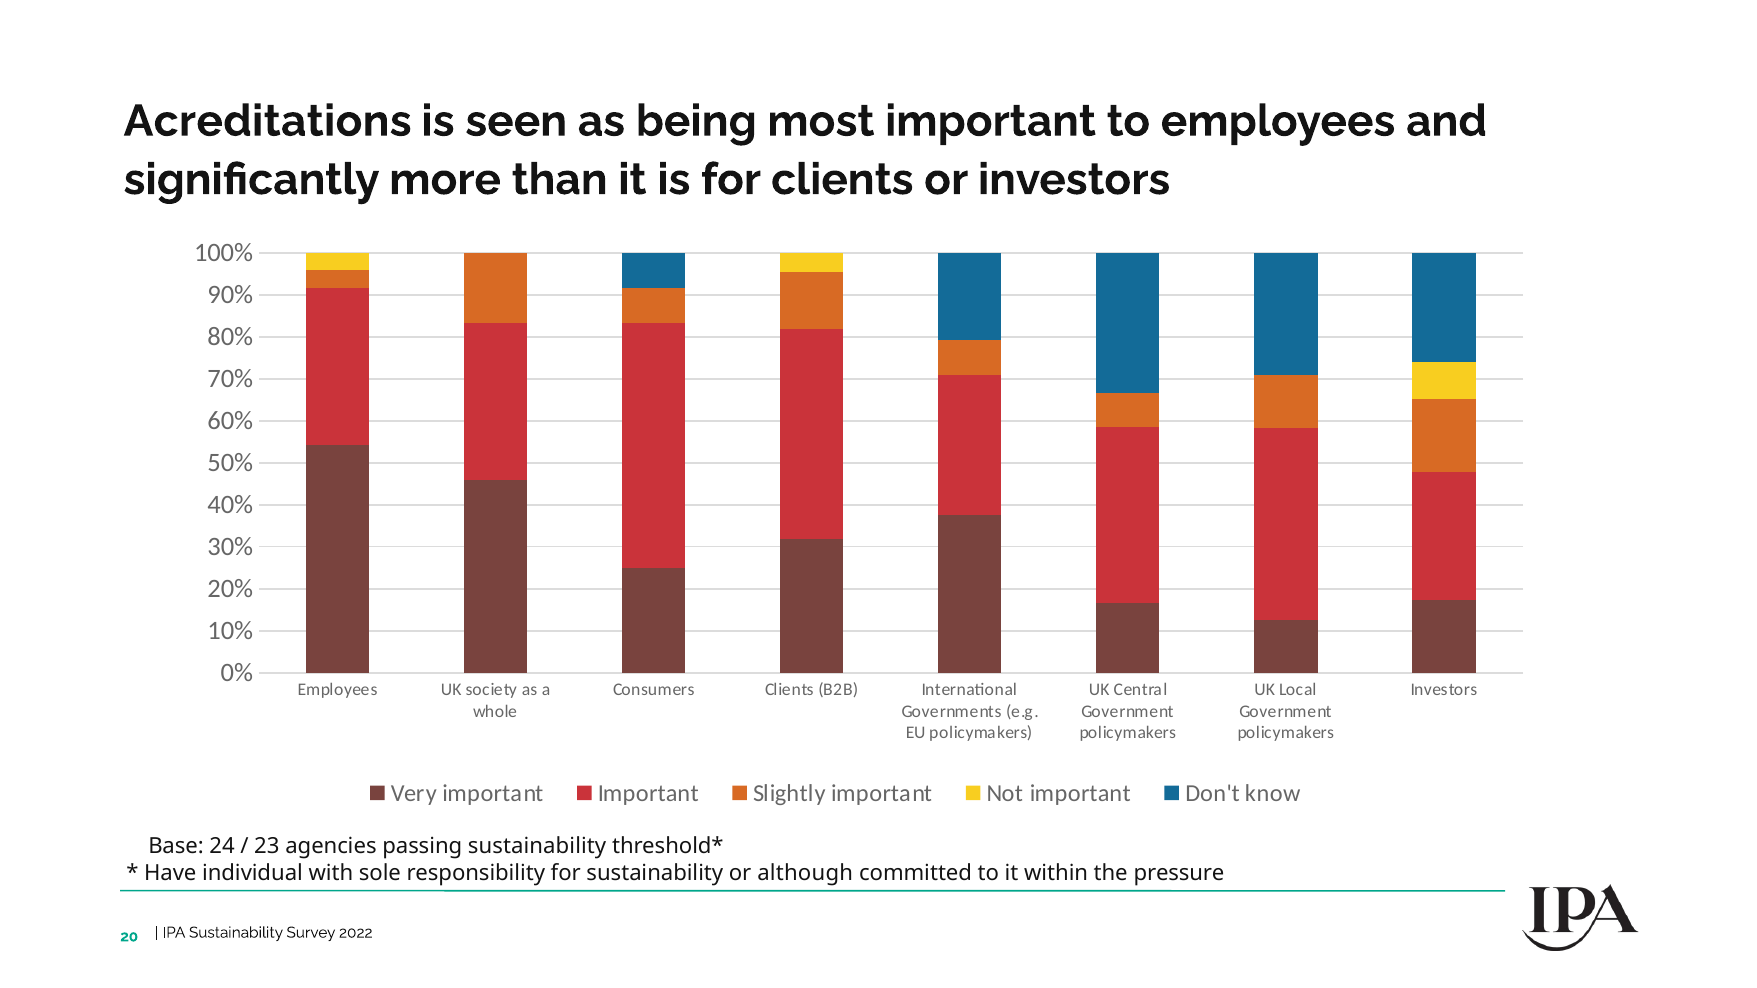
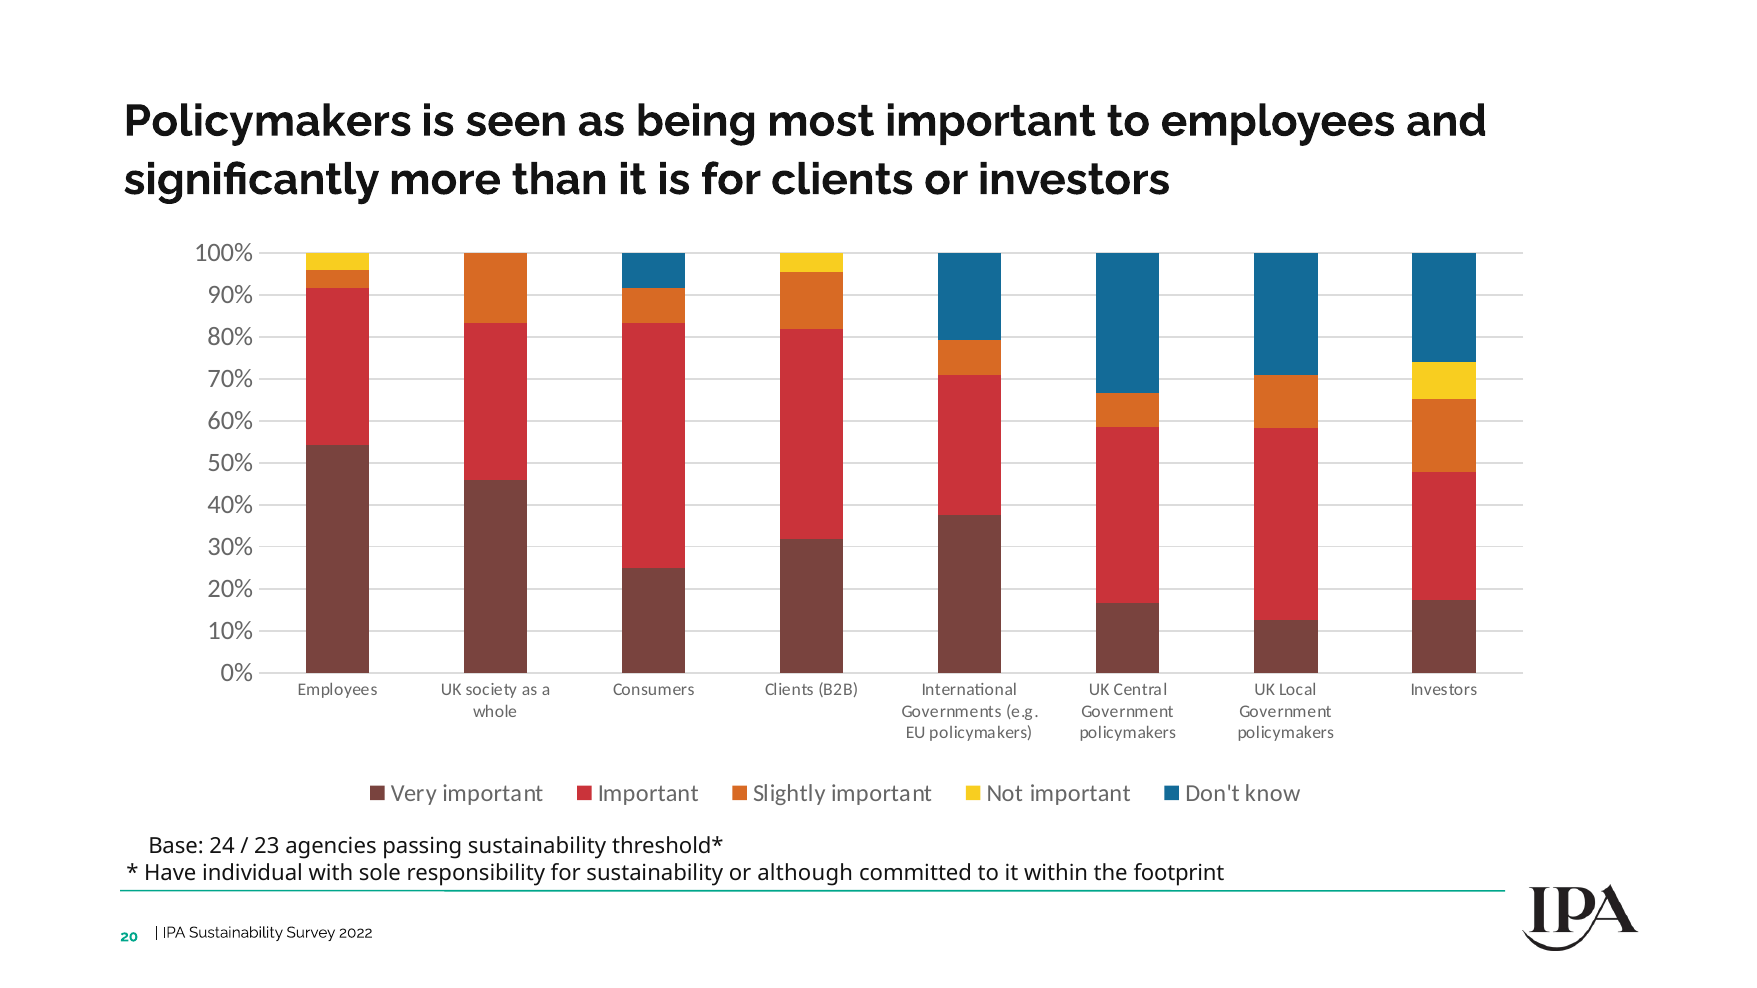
Acreditations at (268, 121): Acreditations -> Policymakers
pressure: pressure -> footprint
